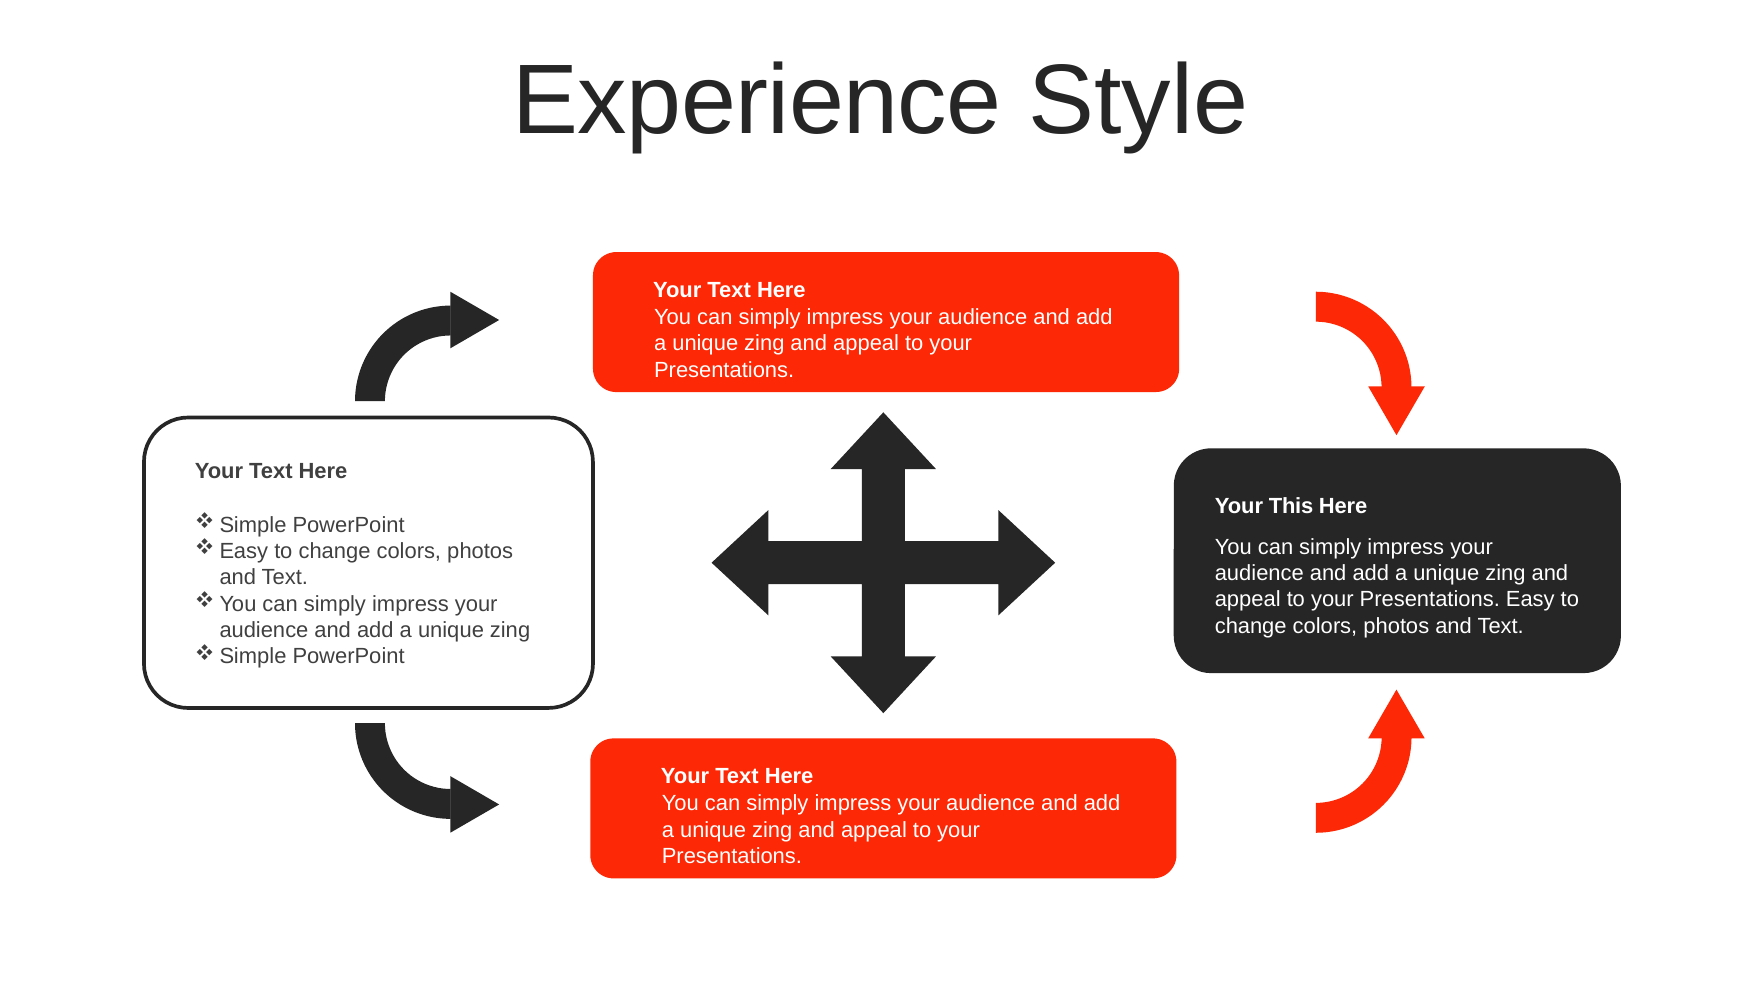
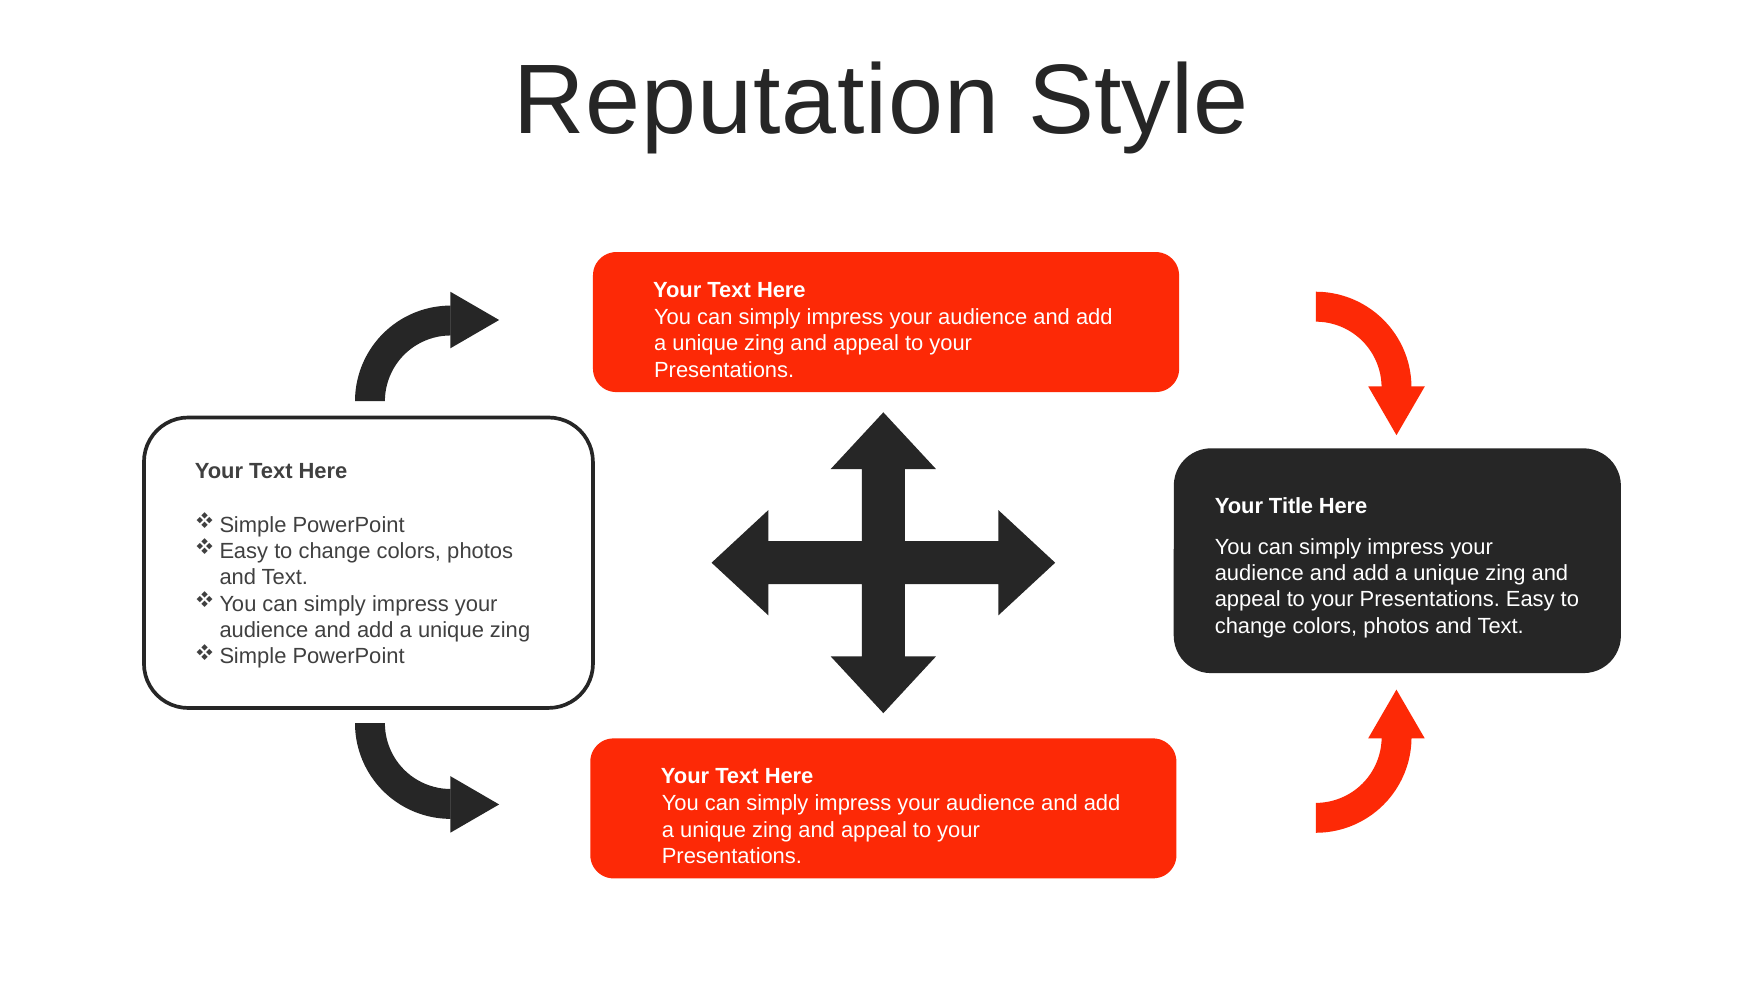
Experience: Experience -> Reputation
This: This -> Title
